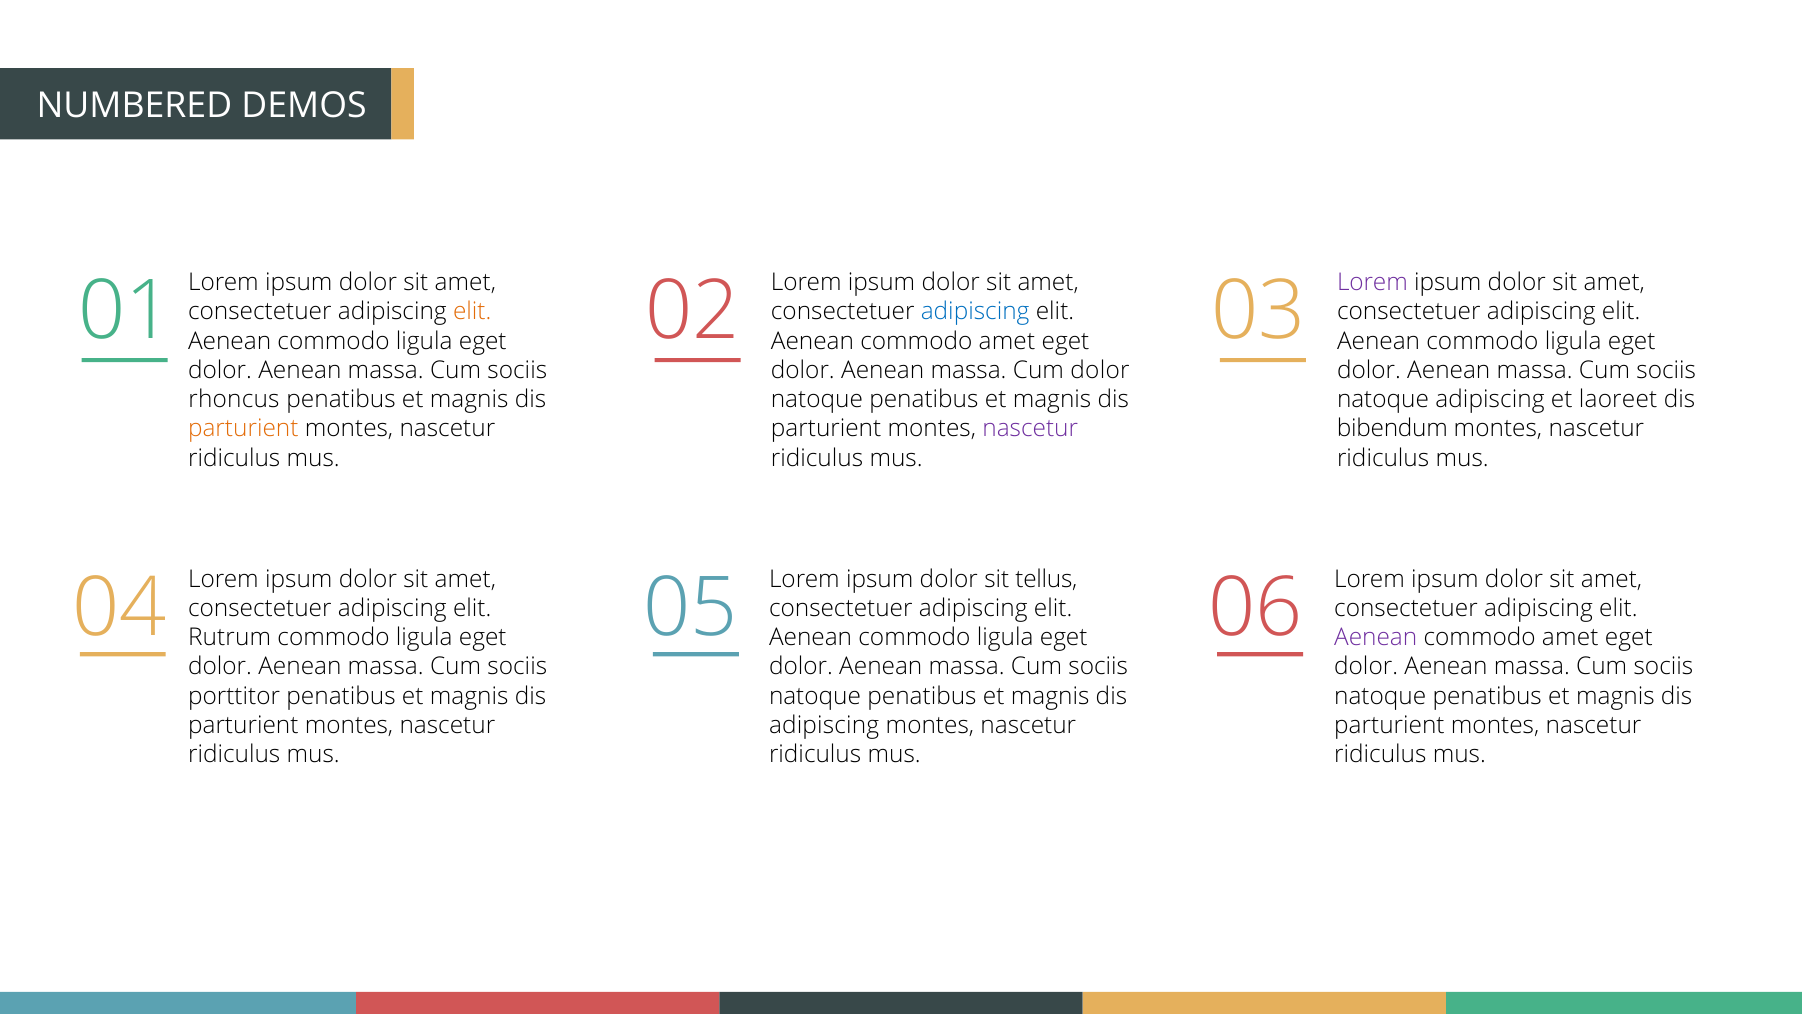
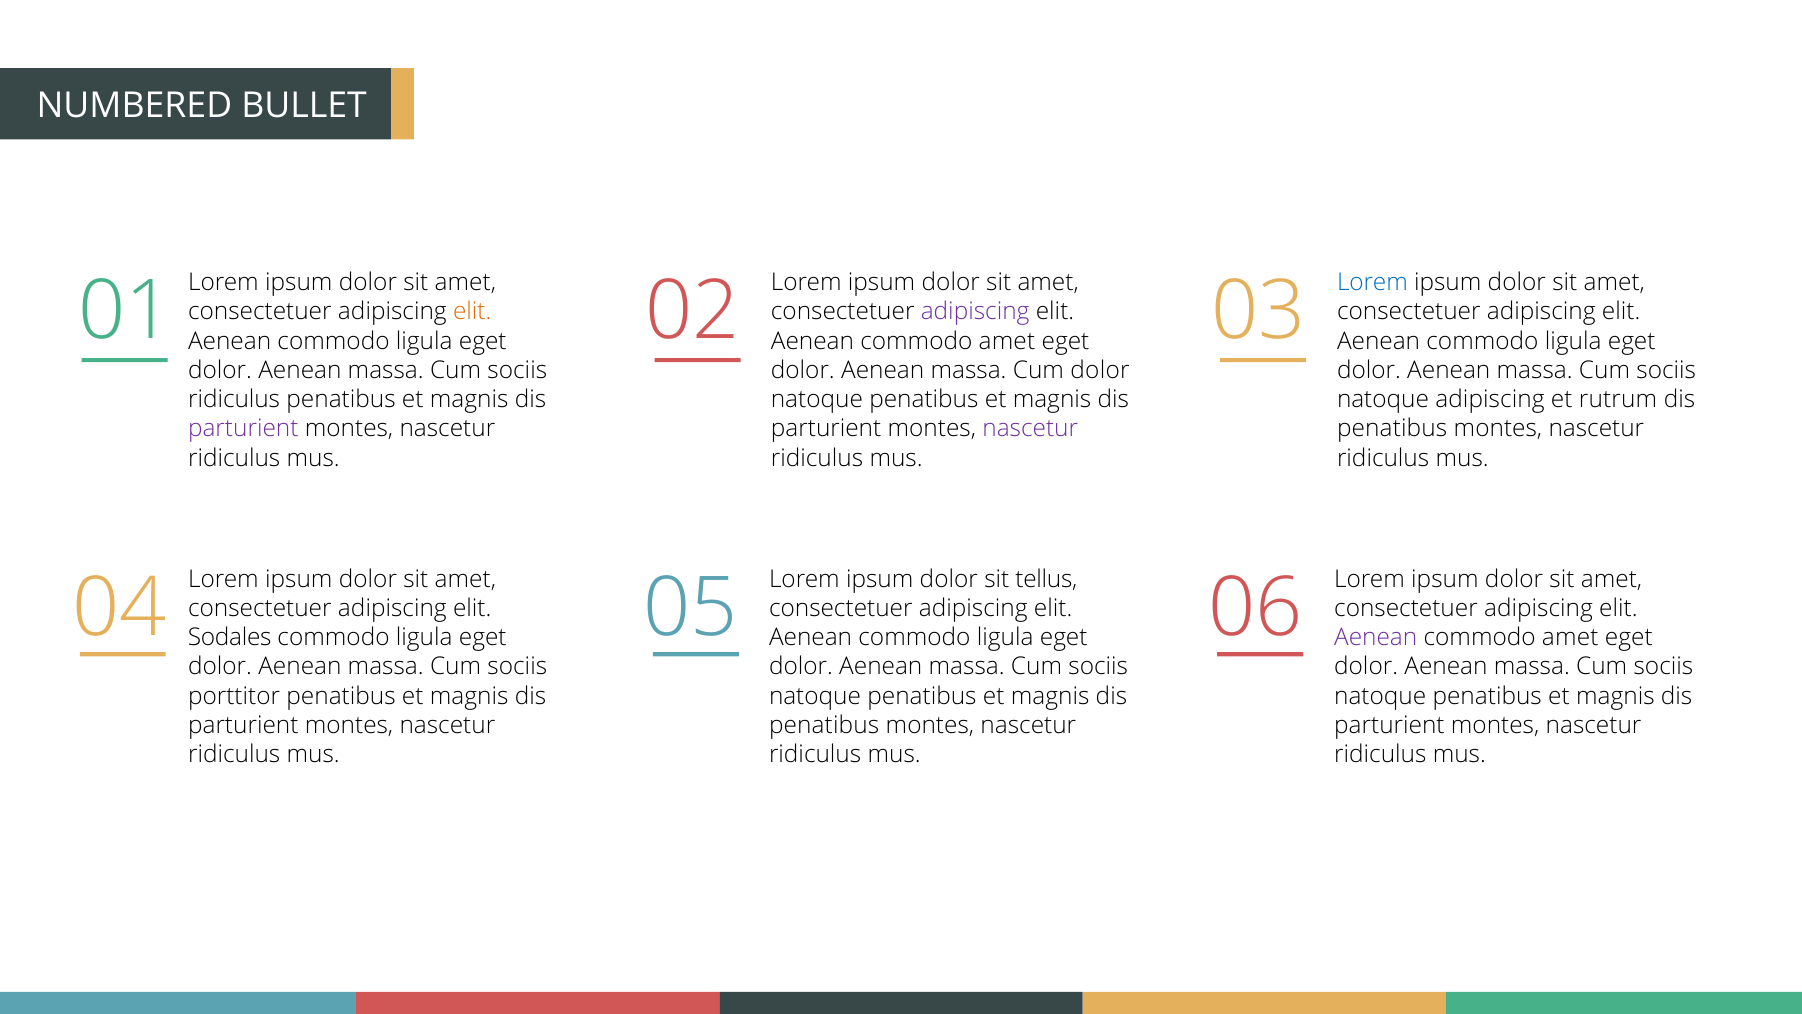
DEMOS: DEMOS -> BULLET
Lorem at (1372, 282) colour: purple -> blue
adipiscing at (975, 312) colour: blue -> purple
rhoncus at (234, 399): rhoncus -> ridiculus
laoreet: laoreet -> rutrum
parturient at (243, 429) colour: orange -> purple
bibendum at (1392, 429): bibendum -> penatibus
Rutrum: Rutrum -> Sodales
adipiscing at (824, 725): adipiscing -> penatibus
